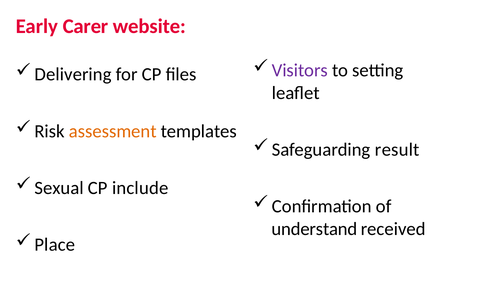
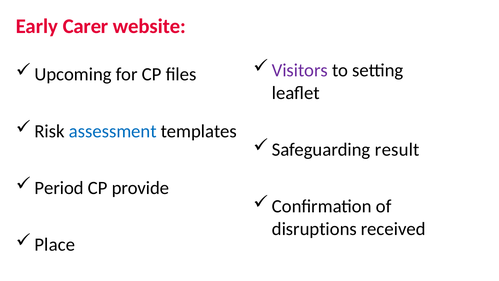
Delivering: Delivering -> Upcoming
assessment colour: orange -> blue
Sexual: Sexual -> Period
include: include -> provide
understand: understand -> disruptions
